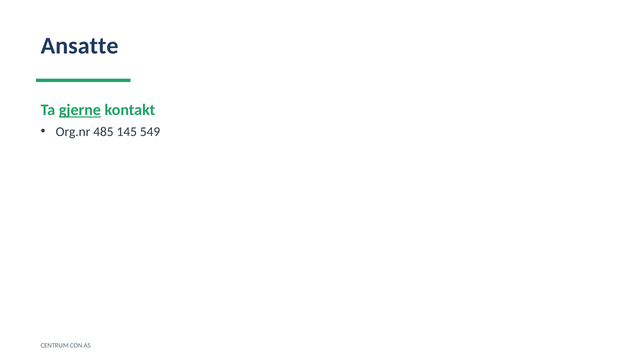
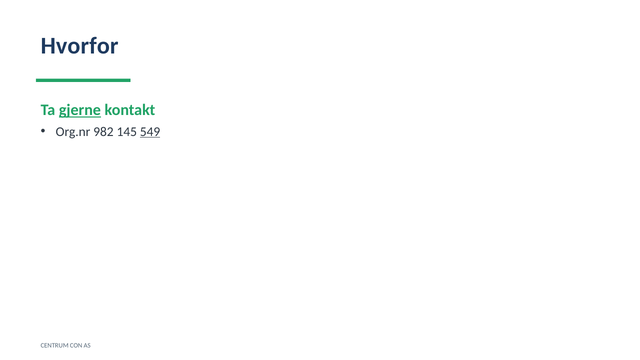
Ansatte: Ansatte -> Hvorfor
485: 485 -> 982
549 underline: none -> present
